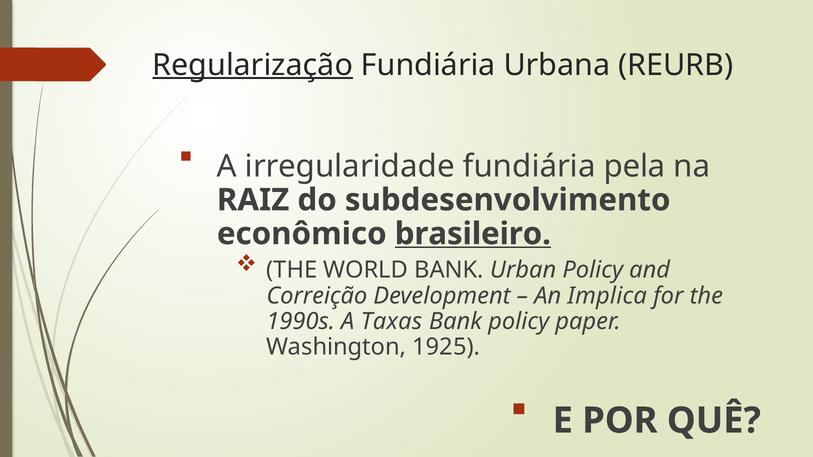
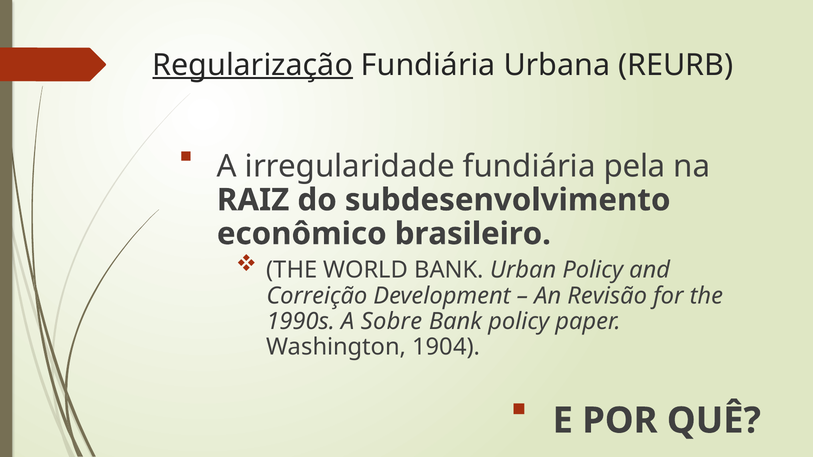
brasileiro underline: present -> none
Implica: Implica -> Revisão
Taxas: Taxas -> Sobre
1925: 1925 -> 1904
